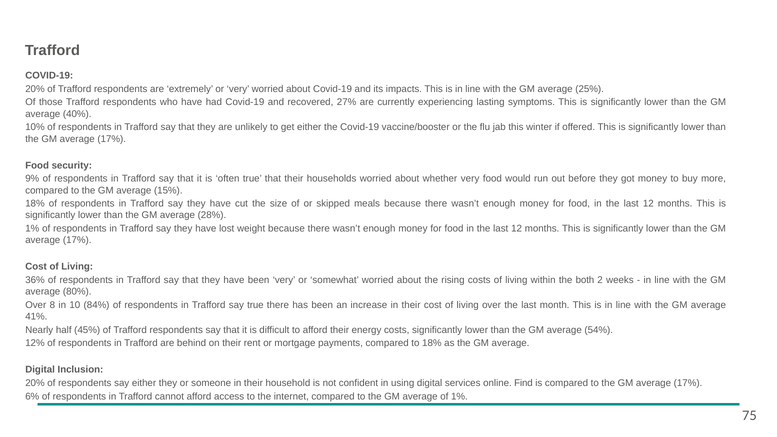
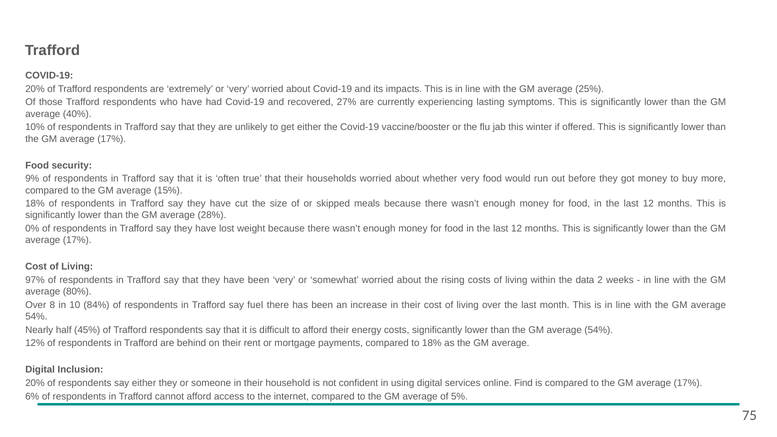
1% at (32, 229): 1% -> 0%
36%: 36% -> 97%
both: both -> data
say true: true -> fuel
41% at (36, 317): 41% -> 54%
of 1%: 1% -> 5%
